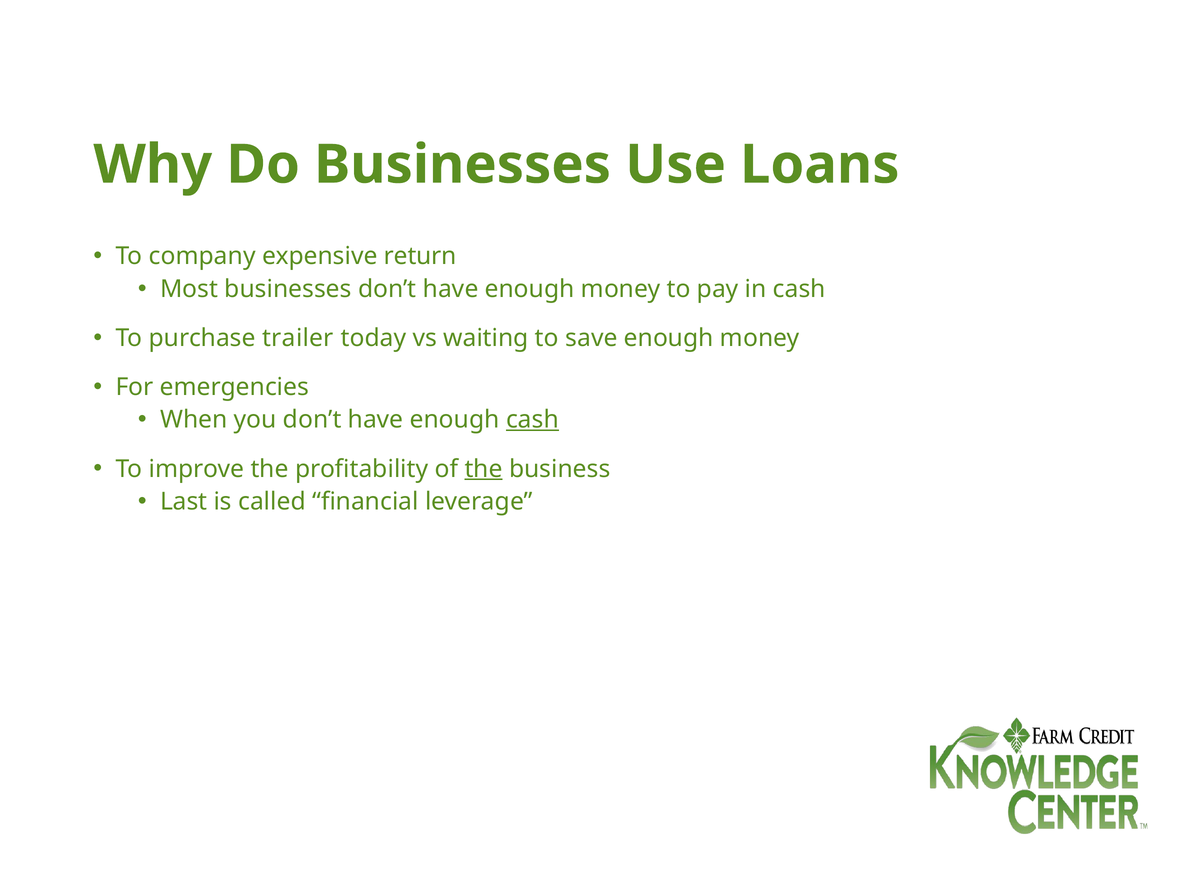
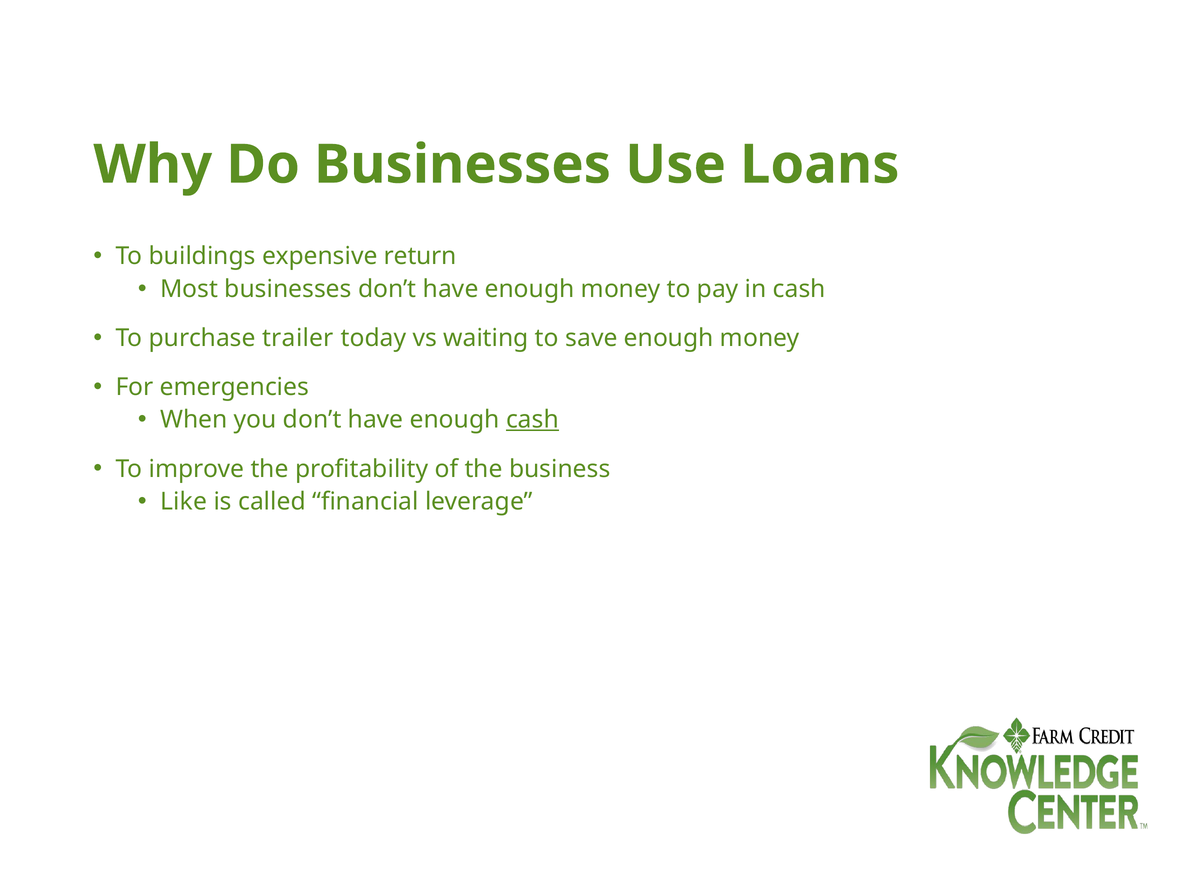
company: company -> buildings
the at (484, 469) underline: present -> none
Last: Last -> Like
